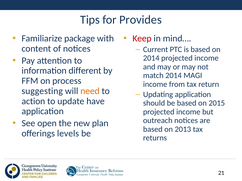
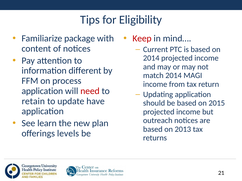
Provides: Provides -> Eligibility
suggesting at (42, 91): suggesting -> application
need colour: orange -> red
action: action -> retain
open: open -> learn
